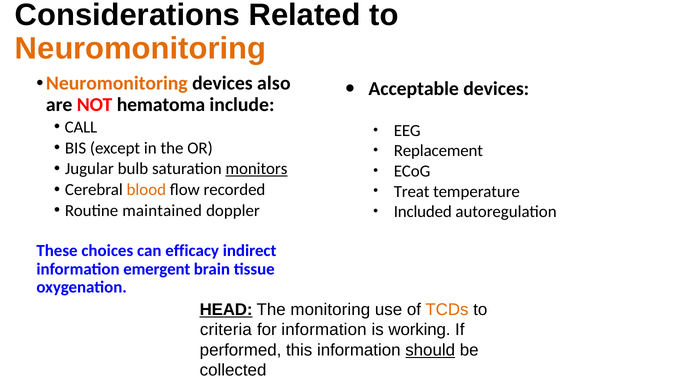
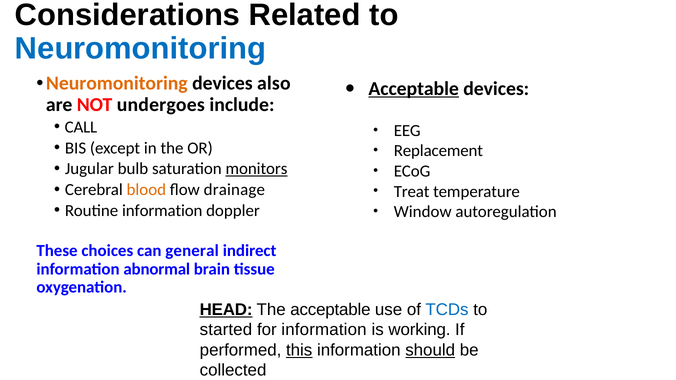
Neuromonitoring at (140, 48) colour: orange -> blue
Acceptable at (414, 89) underline: none -> present
hematoma: hematoma -> undergoes
recorded: recorded -> drainage
Routine maintained: maintained -> information
Included: Included -> Window
efficacy: efficacy -> general
emergent: emergent -> abnormal
The monitoring: monitoring -> acceptable
TCDs colour: orange -> blue
criteria: criteria -> started
this underline: none -> present
